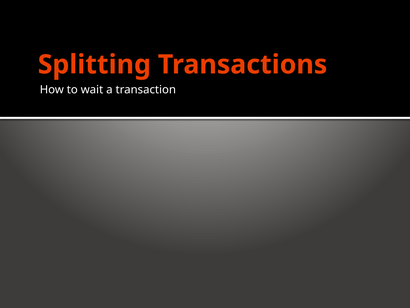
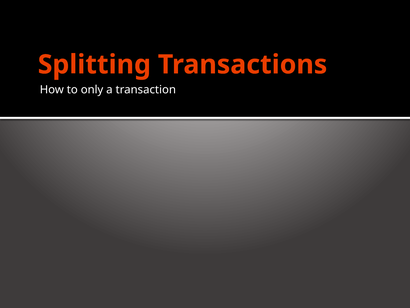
wait: wait -> only
